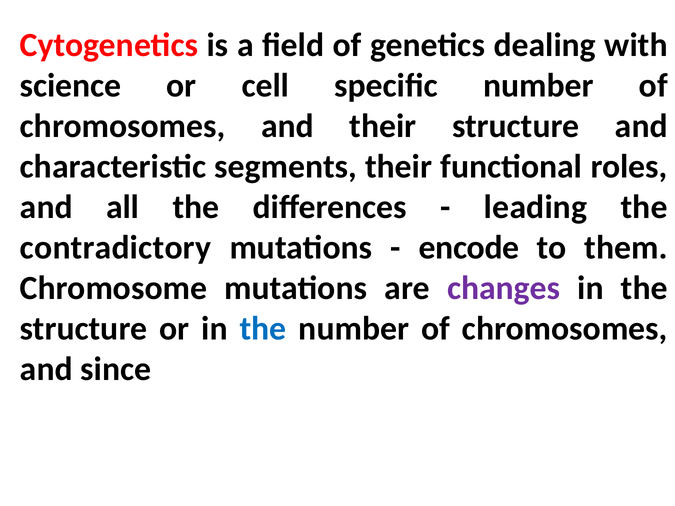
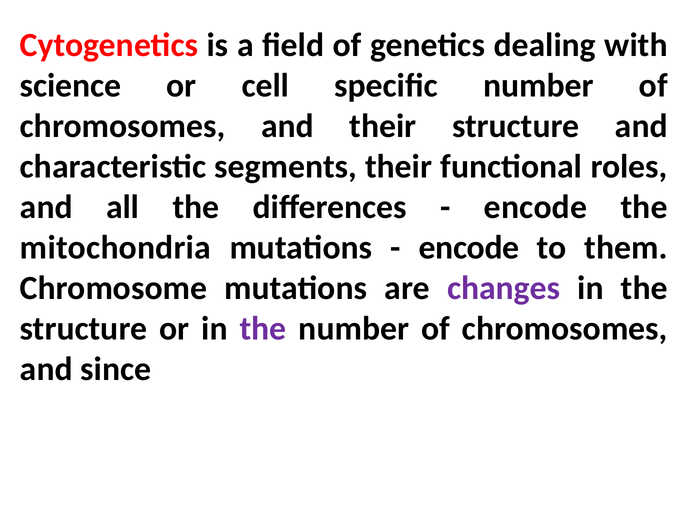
leading at (536, 207): leading -> encode
contradictory: contradictory -> mitochondria
the at (263, 329) colour: blue -> purple
